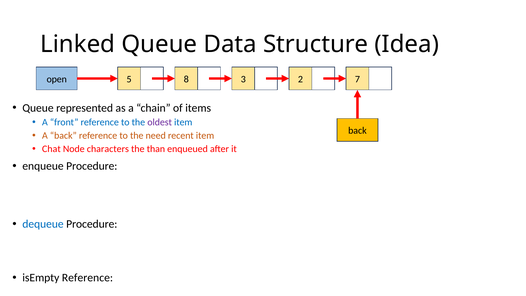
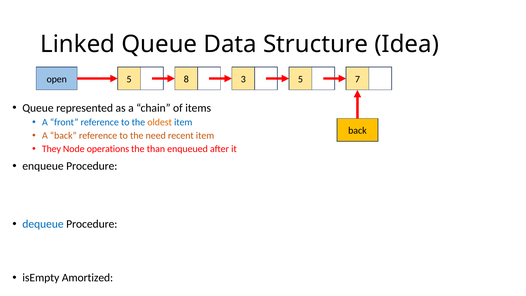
3 2: 2 -> 5
oldest colour: purple -> orange
Chat: Chat -> They
characters: characters -> operations
isEmpty Reference: Reference -> Amortized
